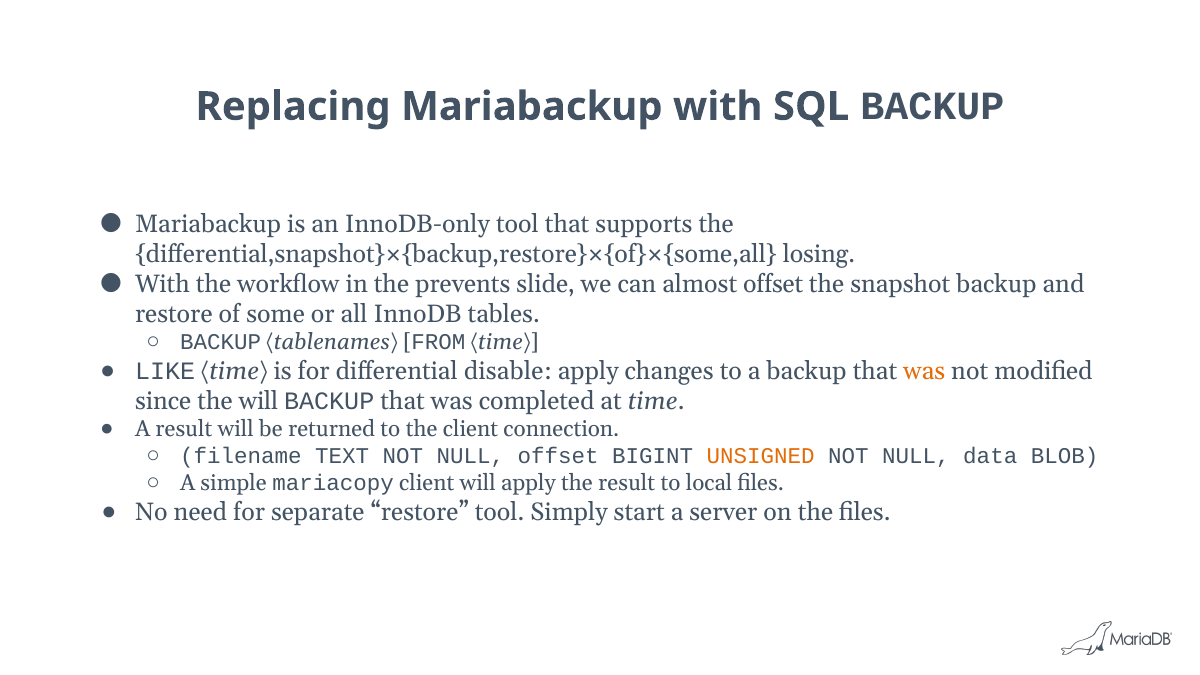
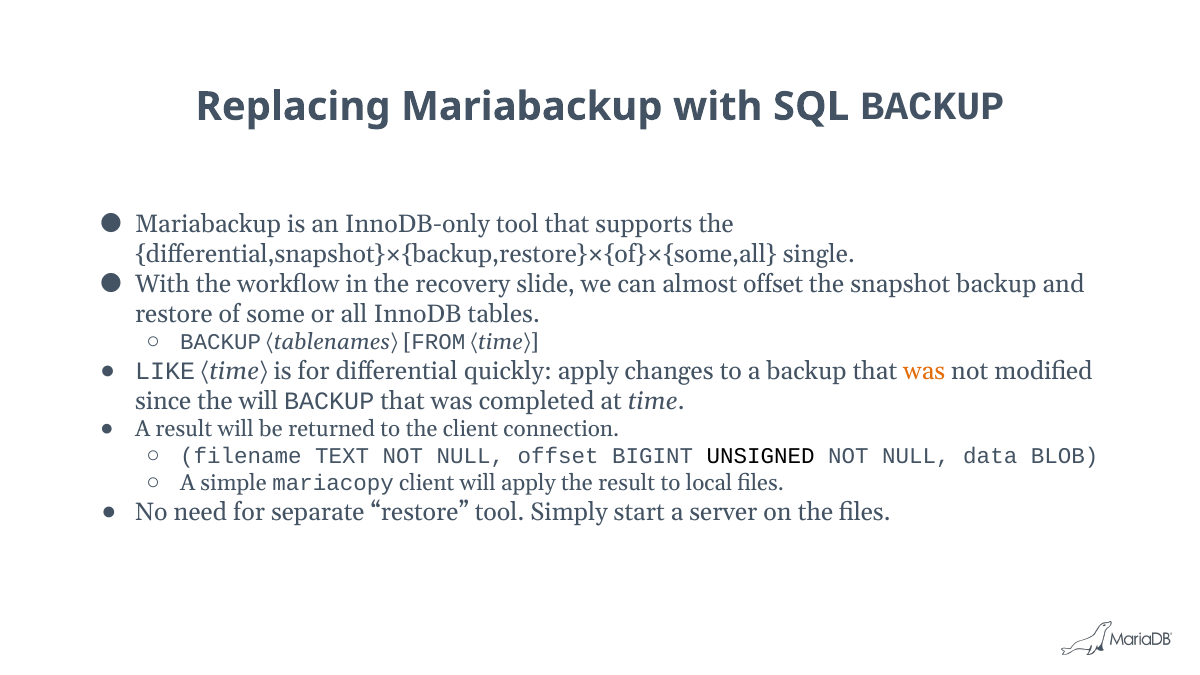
losing: losing -> single
prevents: prevents -> recovery
disable: disable -> quickly
UNSIGNED colour: orange -> black
